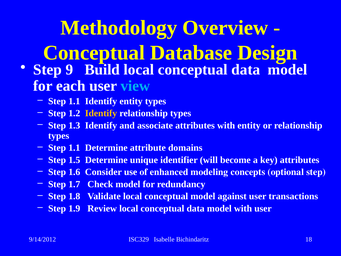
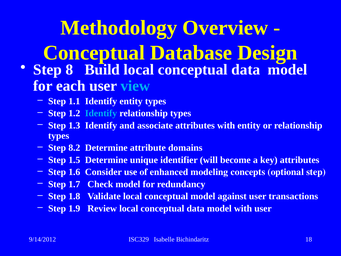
9: 9 -> 8
Identify at (101, 113) colour: yellow -> light blue
1.1 at (74, 148): 1.1 -> 8.2
